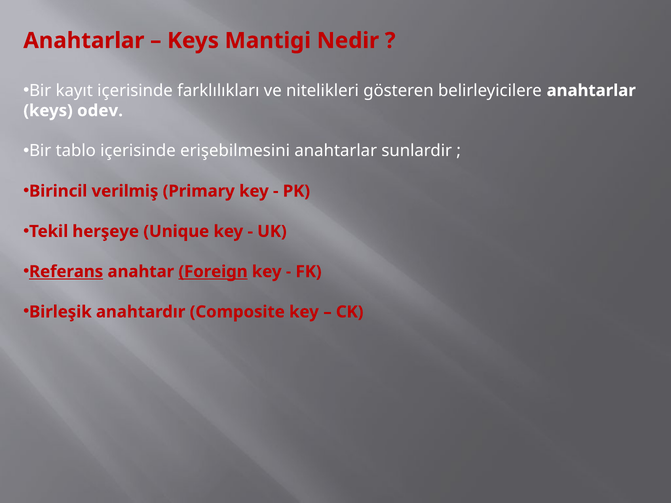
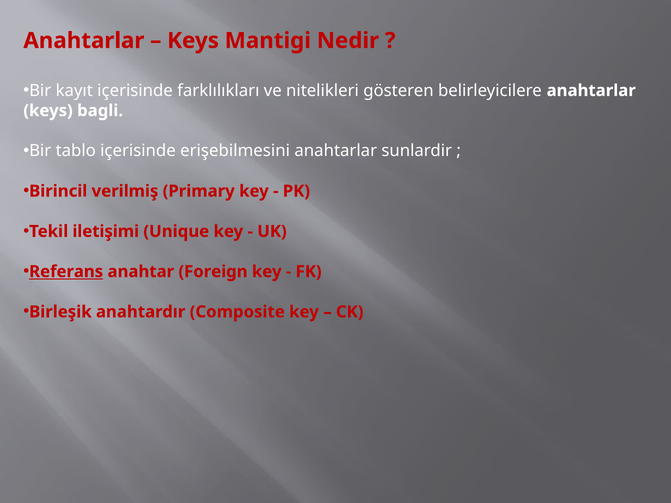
odev: odev -> bagli
herşeye: herşeye -> iletişimi
Foreign underline: present -> none
